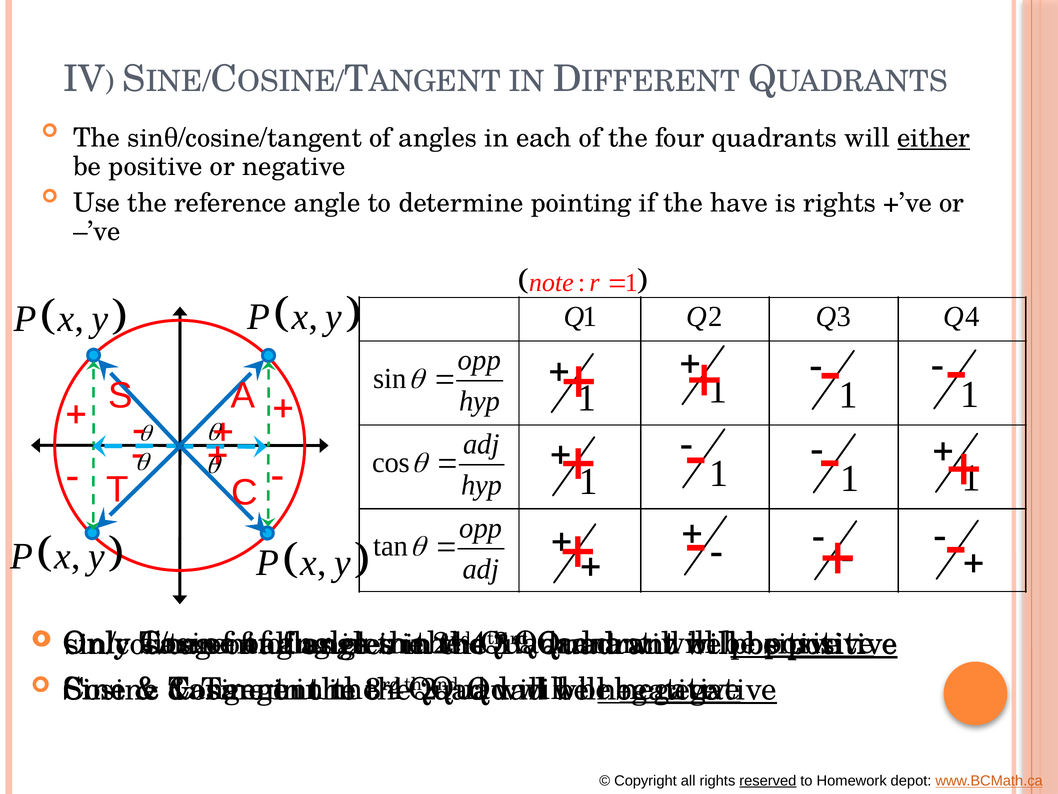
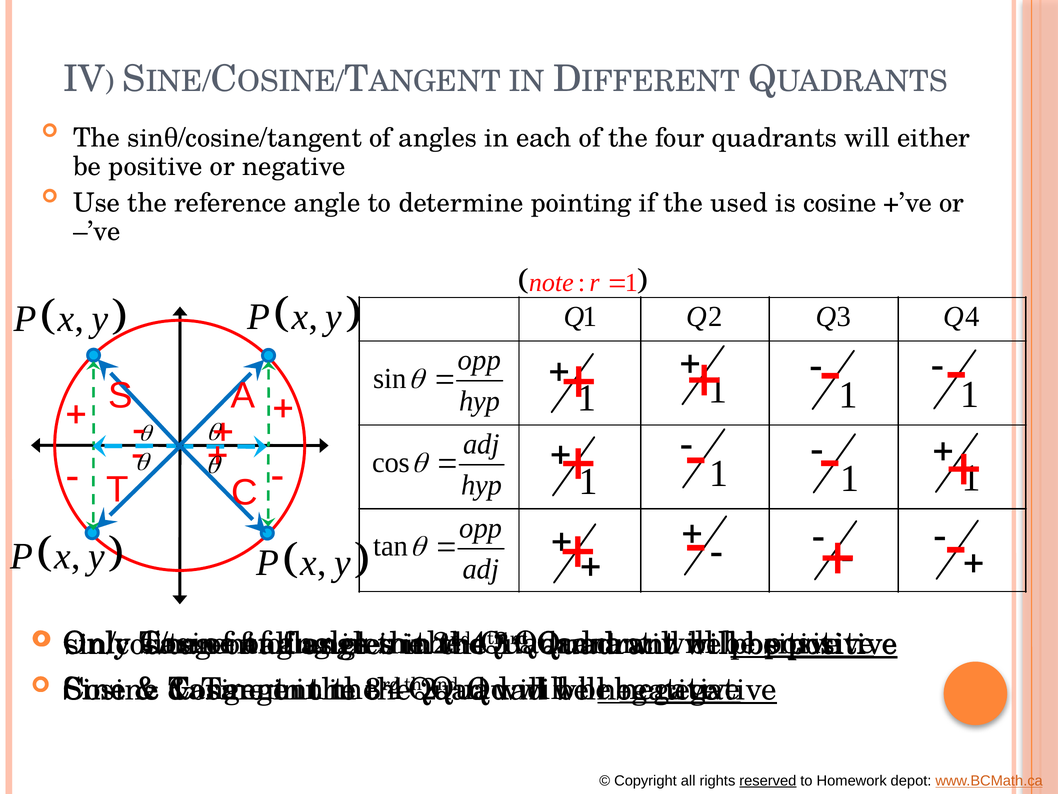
either underline: present -> none
have: have -> used
is rights: rights -> cosine
